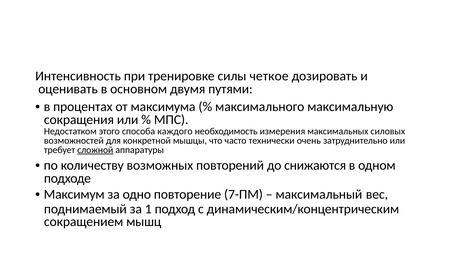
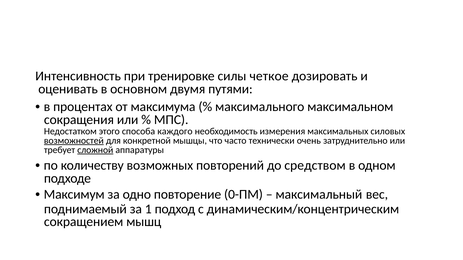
максимальную: максимальную -> максимальном
возможностей underline: none -> present
снижаются: снижаются -> средством
7-ПМ: 7-ПМ -> 0-ПМ
